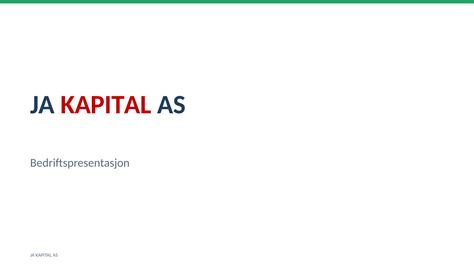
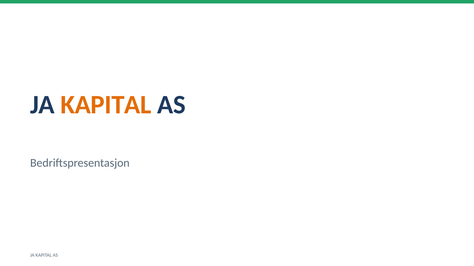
KAPITAL at (106, 105) colour: red -> orange
